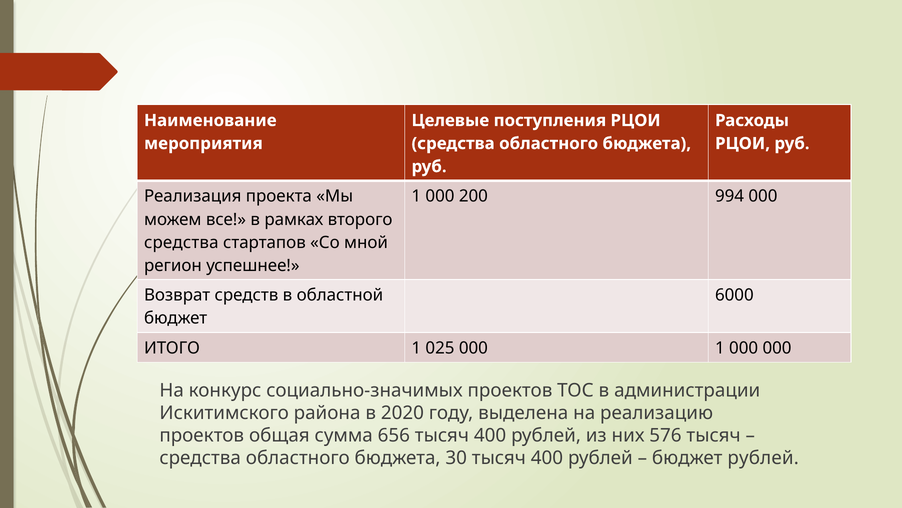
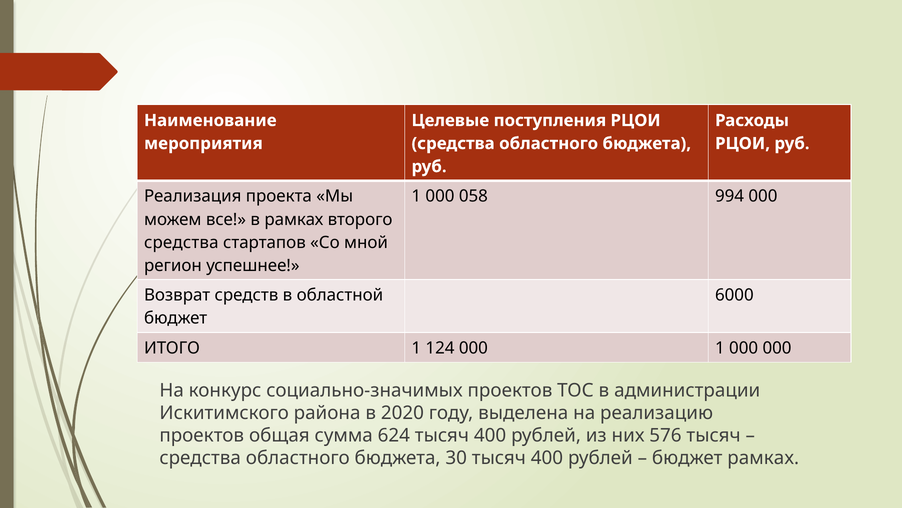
200: 200 -> 058
025: 025 -> 124
656: 656 -> 624
бюджет рублей: рублей -> рамках
